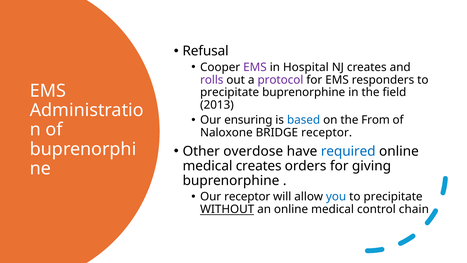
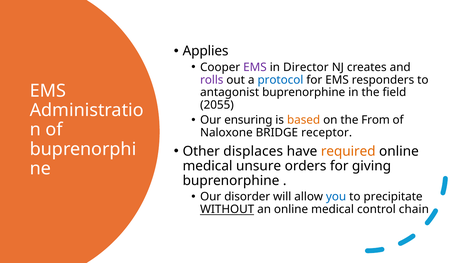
Refusal: Refusal -> Applies
Hospital: Hospital -> Director
protocol colour: purple -> blue
precipitate at (230, 92): precipitate -> antagonist
2013: 2013 -> 2055
based colour: blue -> orange
overdose: overdose -> displaces
required colour: blue -> orange
medical creates: creates -> unsure
Our receptor: receptor -> disorder
